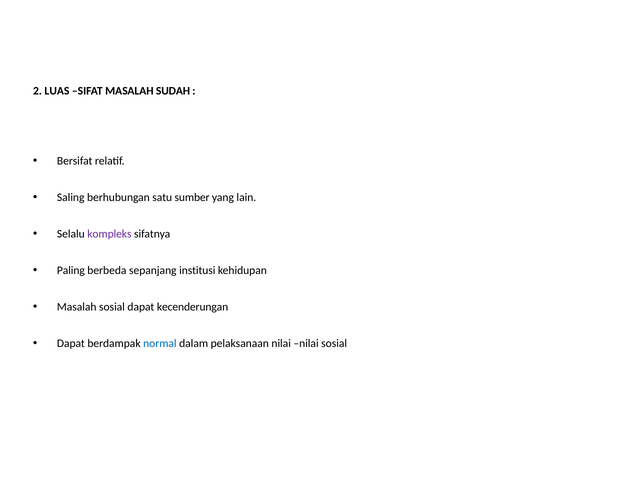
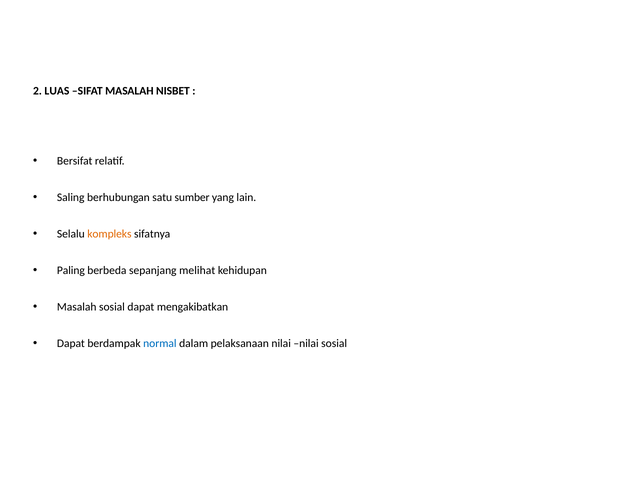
SUDAH: SUDAH -> NISBET
kompleks colour: purple -> orange
institusi: institusi -> melihat
kecenderungan: kecenderungan -> mengakibatkan
